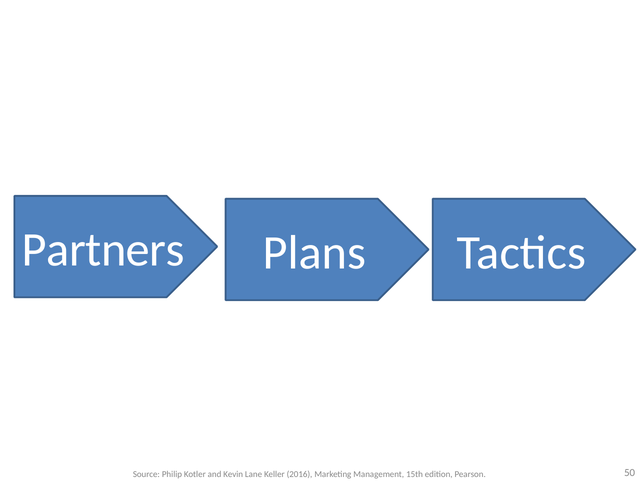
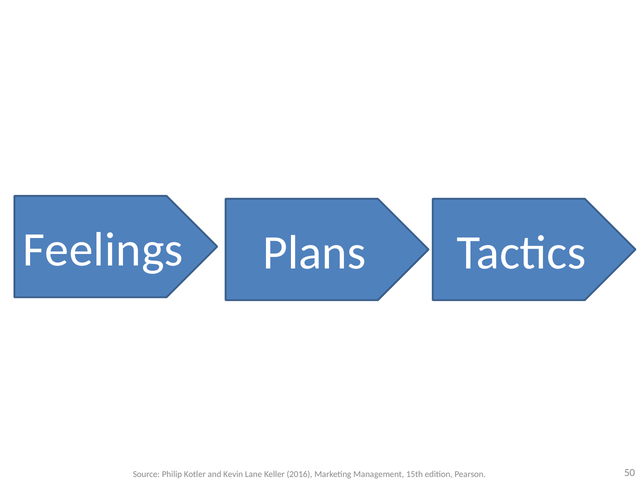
Partners: Partners -> Feelings
